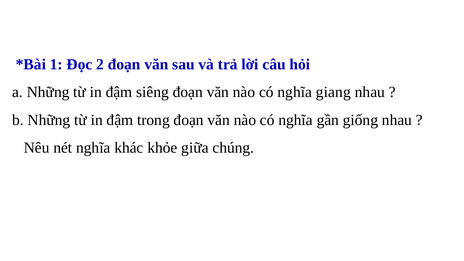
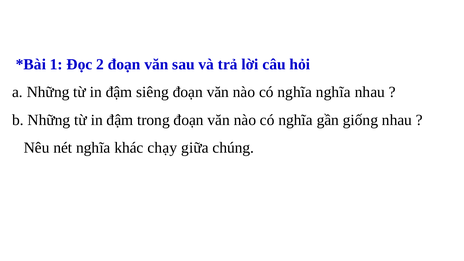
nghĩa giang: giang -> nghĩa
khỏe: khỏe -> chạy
